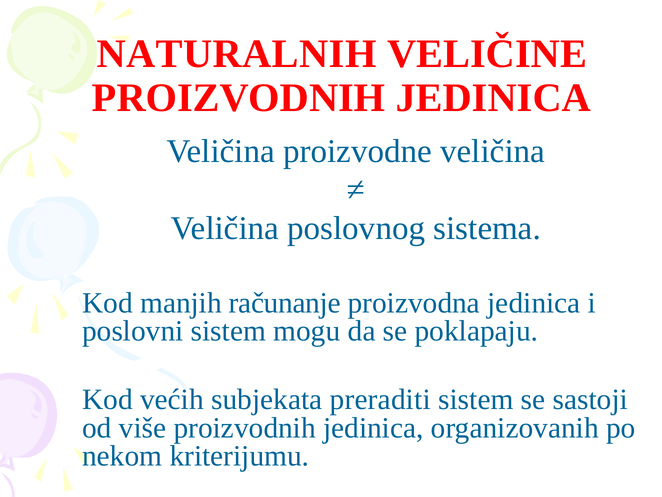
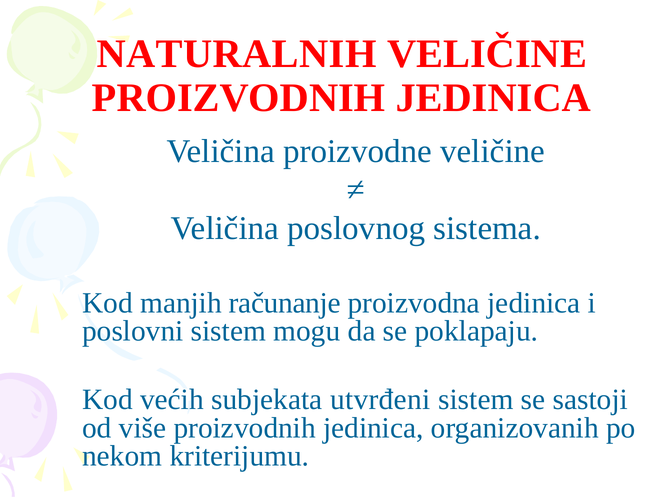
proizvodne veličina: veličina -> veličine
preraditi: preraditi -> utvrđeni
